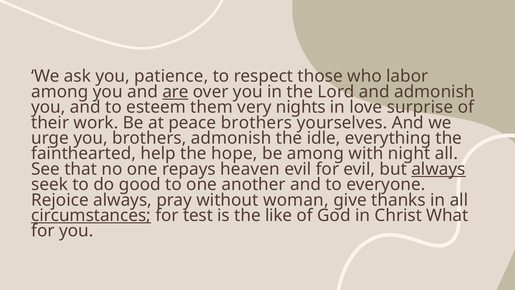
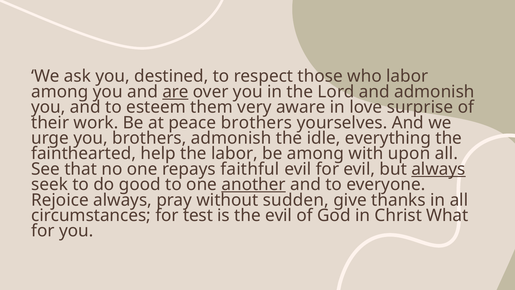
patience: patience -> destined
nights: nights -> aware
the hope: hope -> labor
night: night -> upon
heaven: heaven -> faithful
another underline: none -> present
woman: woman -> sudden
circumstances underline: present -> none
the like: like -> evil
